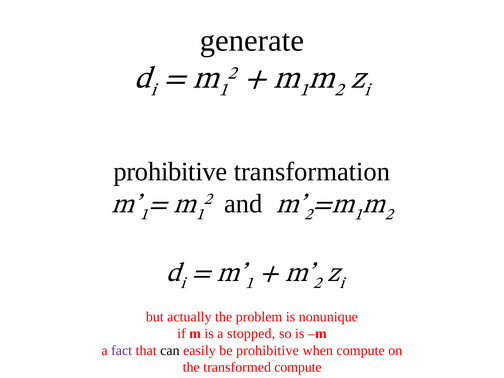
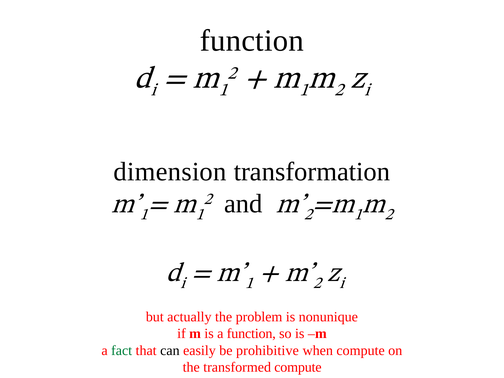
generate at (252, 41): generate -> function
prohibitive at (170, 172): prohibitive -> dimension
a stopped: stopped -> function
fact colour: purple -> green
